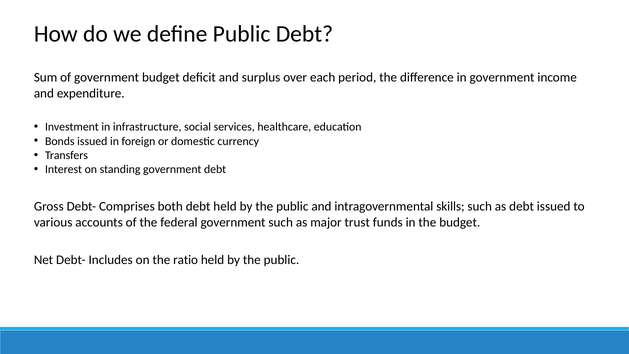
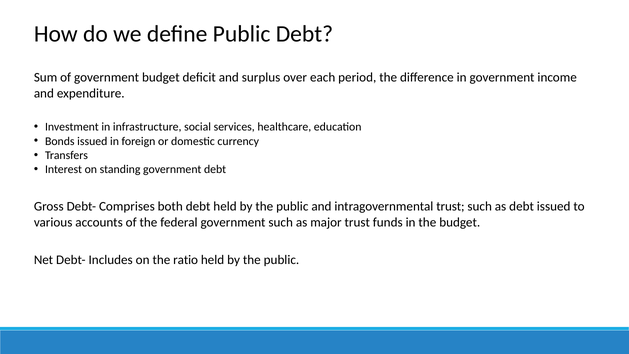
intragovernmental skills: skills -> trust
